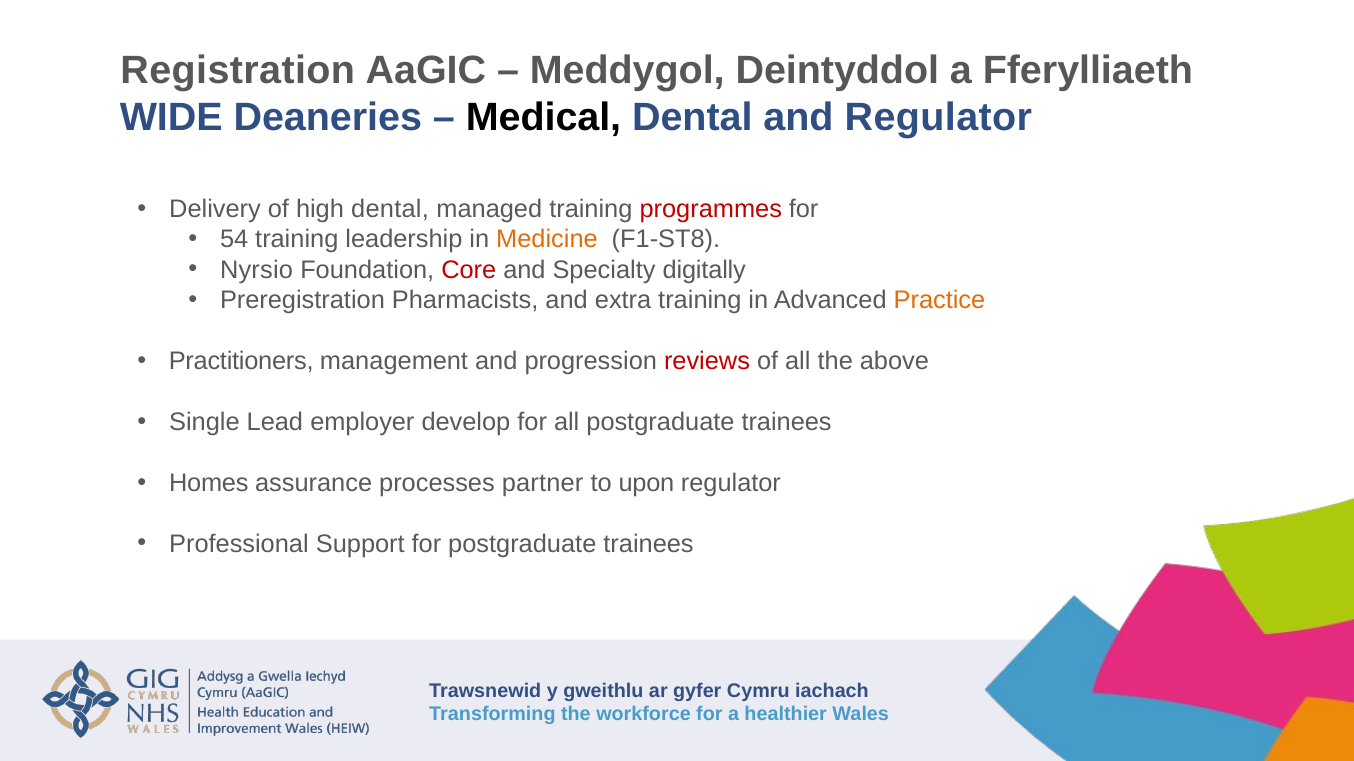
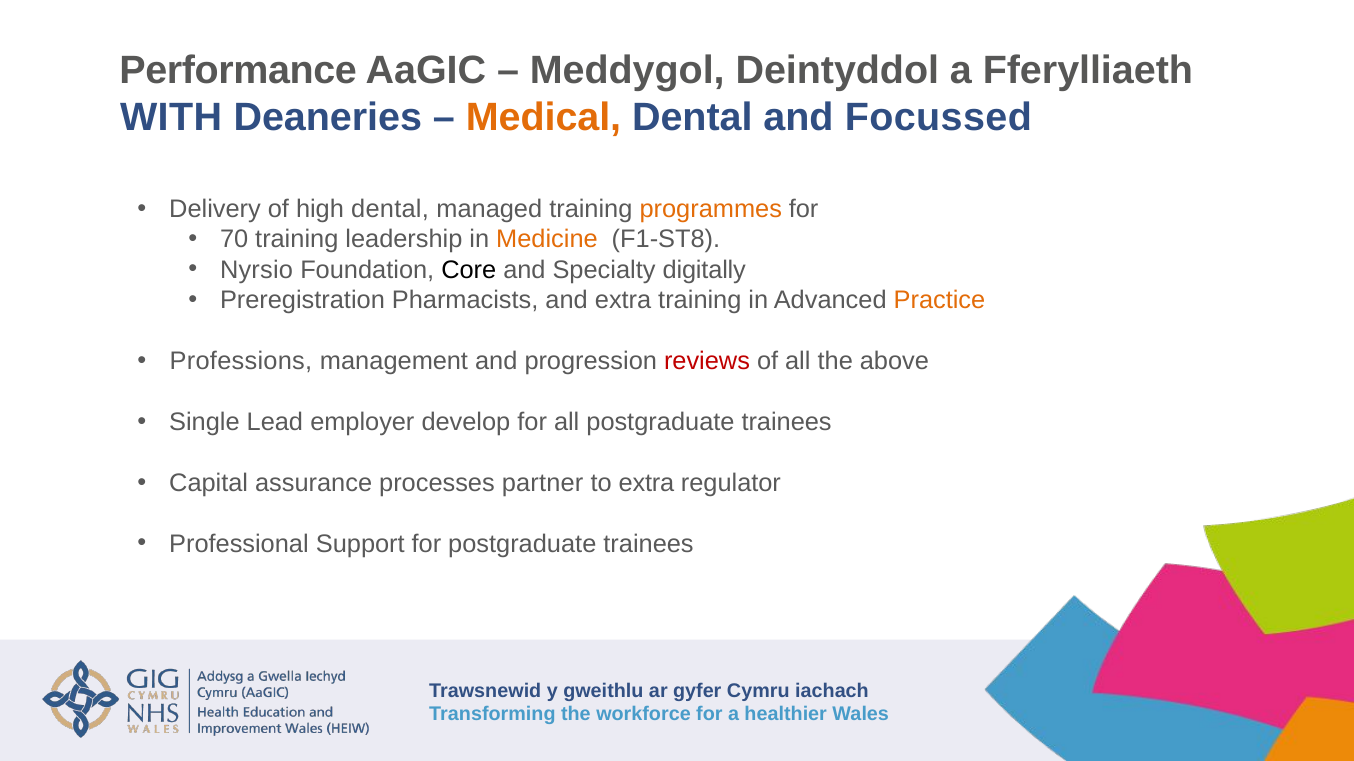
Registration: Registration -> Performance
WIDE: WIDE -> WITH
Medical colour: black -> orange
and Regulator: Regulator -> Focussed
programmes colour: red -> orange
54: 54 -> 70
Core colour: red -> black
Practitioners: Practitioners -> Professions
Homes: Homes -> Capital
to upon: upon -> extra
